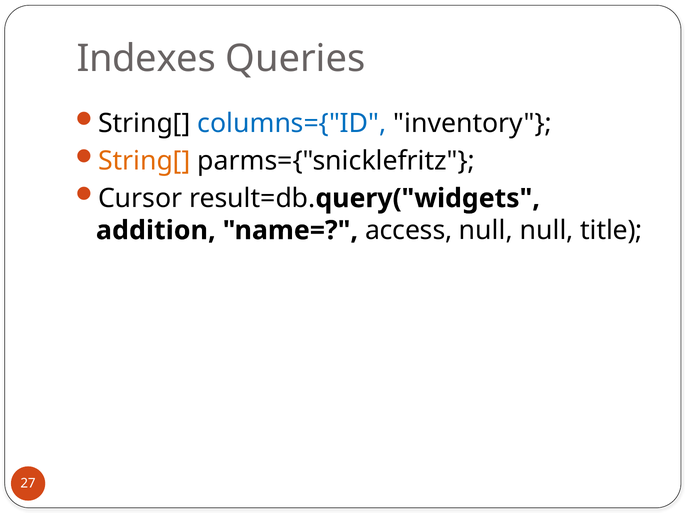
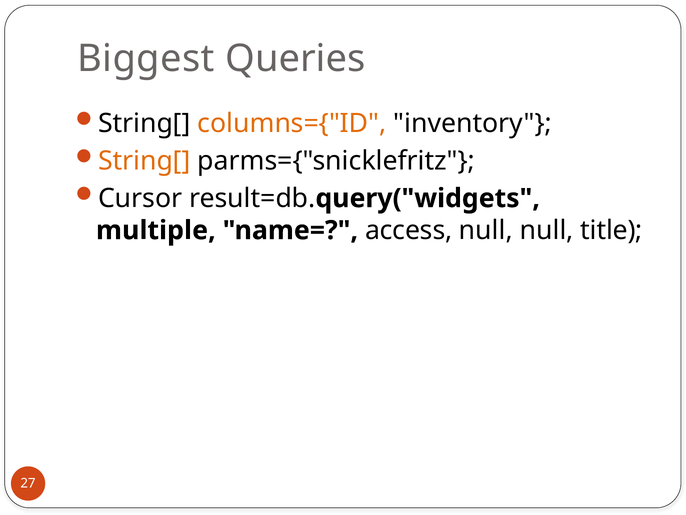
Indexes: Indexes -> Biggest
columns={"ID colour: blue -> orange
addition: addition -> multiple
